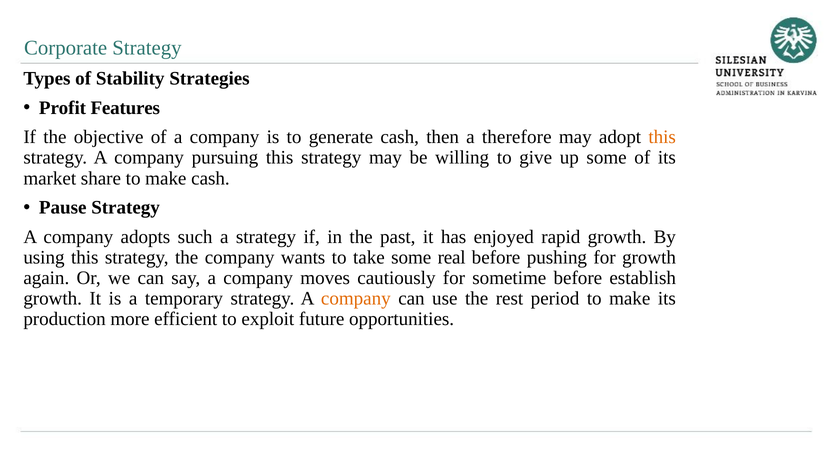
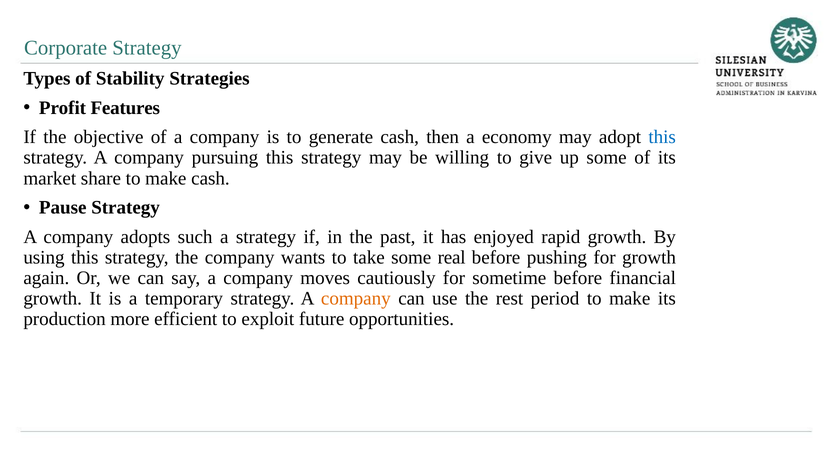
therefore: therefore -> economy
this at (662, 137) colour: orange -> blue
establish: establish -> financial
